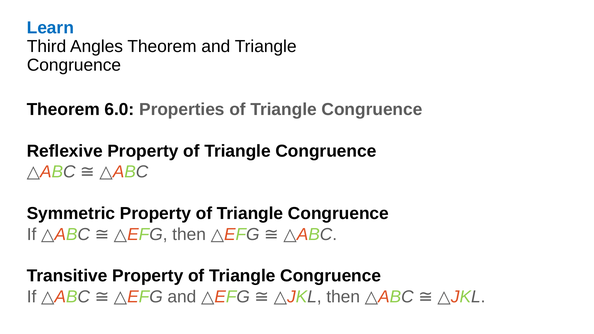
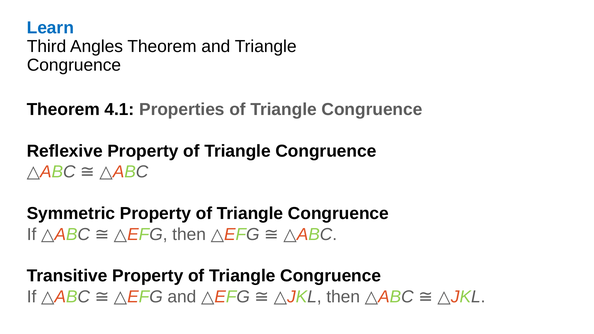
6.0: 6.0 -> 4.1
